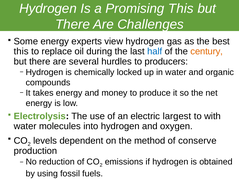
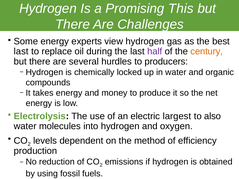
this at (21, 51): this -> last
half colour: blue -> purple
with: with -> also
conserve: conserve -> efficiency
